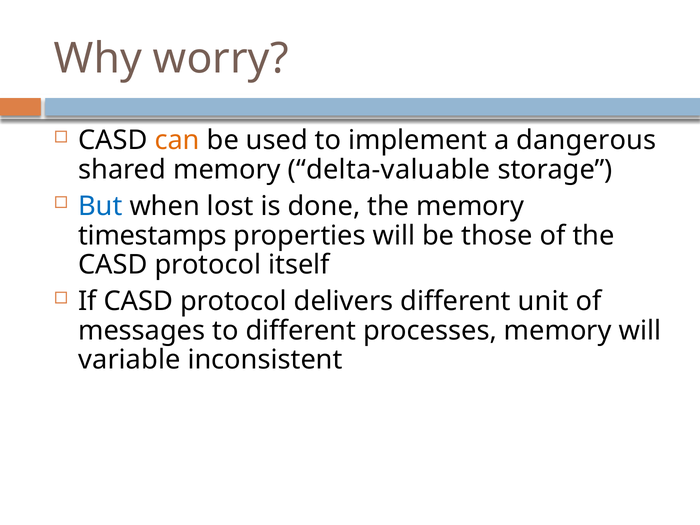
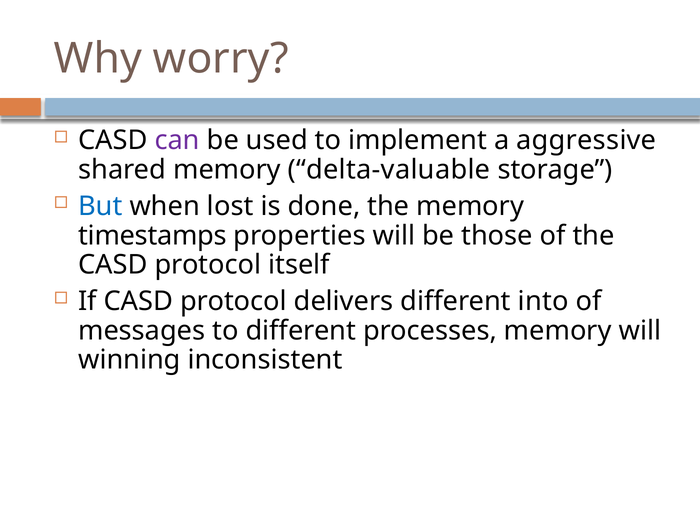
can colour: orange -> purple
dangerous: dangerous -> aggressive
unit: unit -> into
variable: variable -> winning
